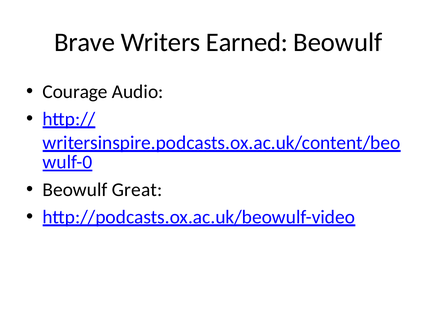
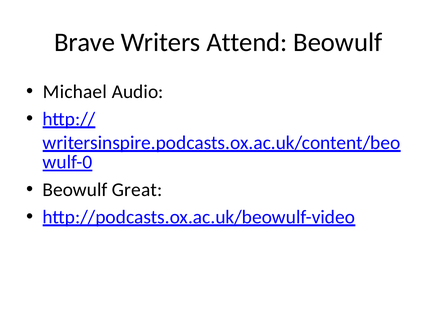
Earned: Earned -> Attend
Courage: Courage -> Michael
